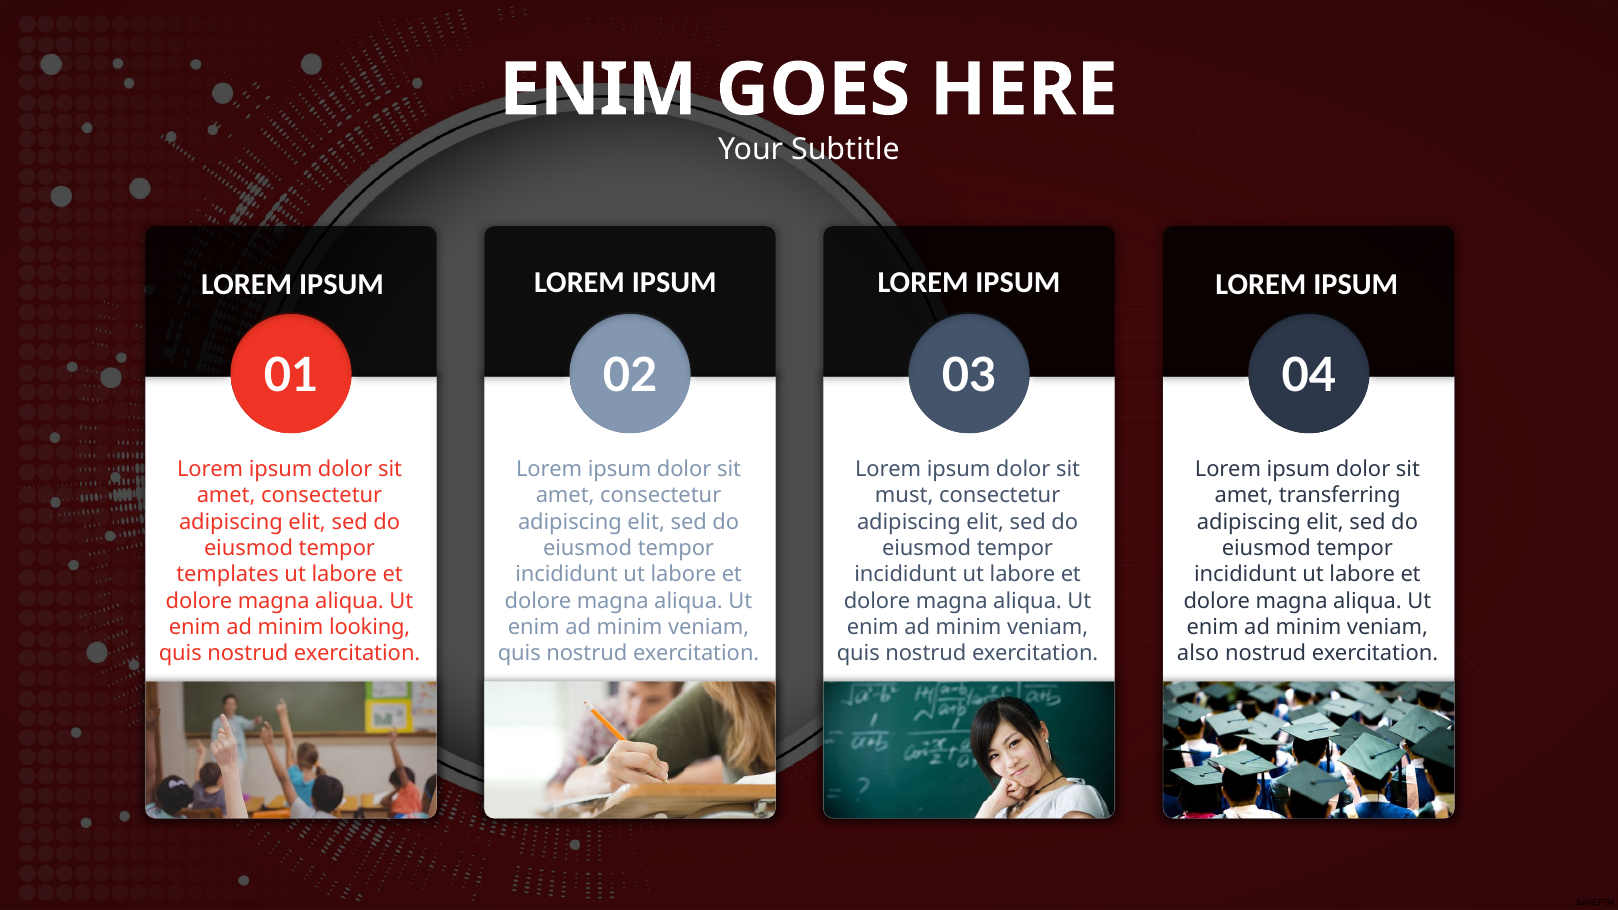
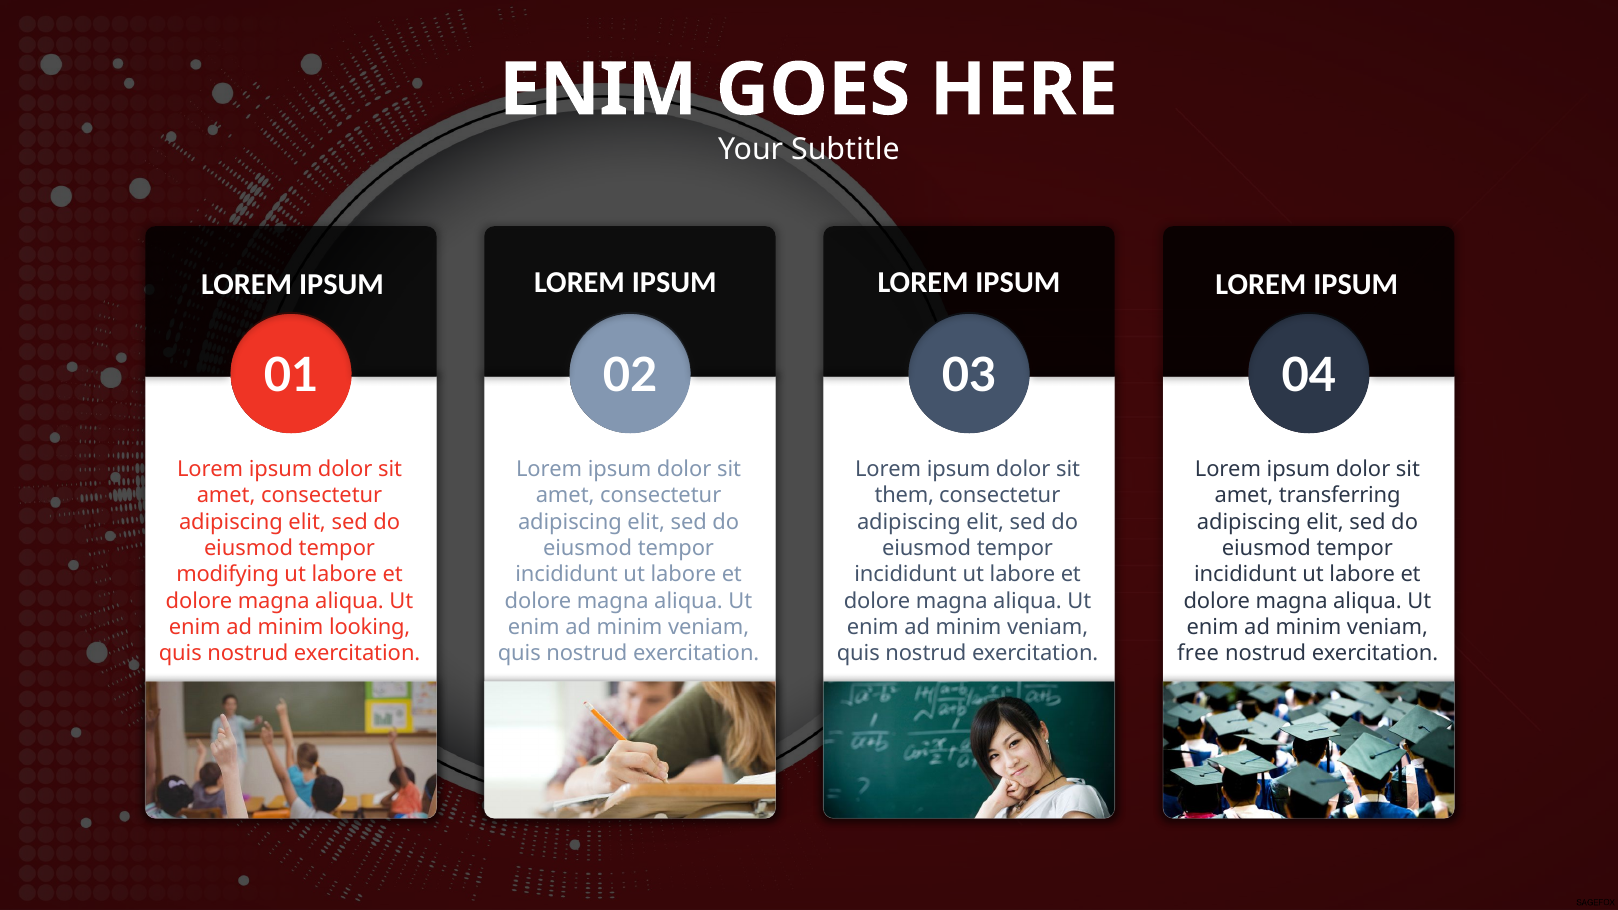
must: must -> them
templates: templates -> modifying
also: also -> free
